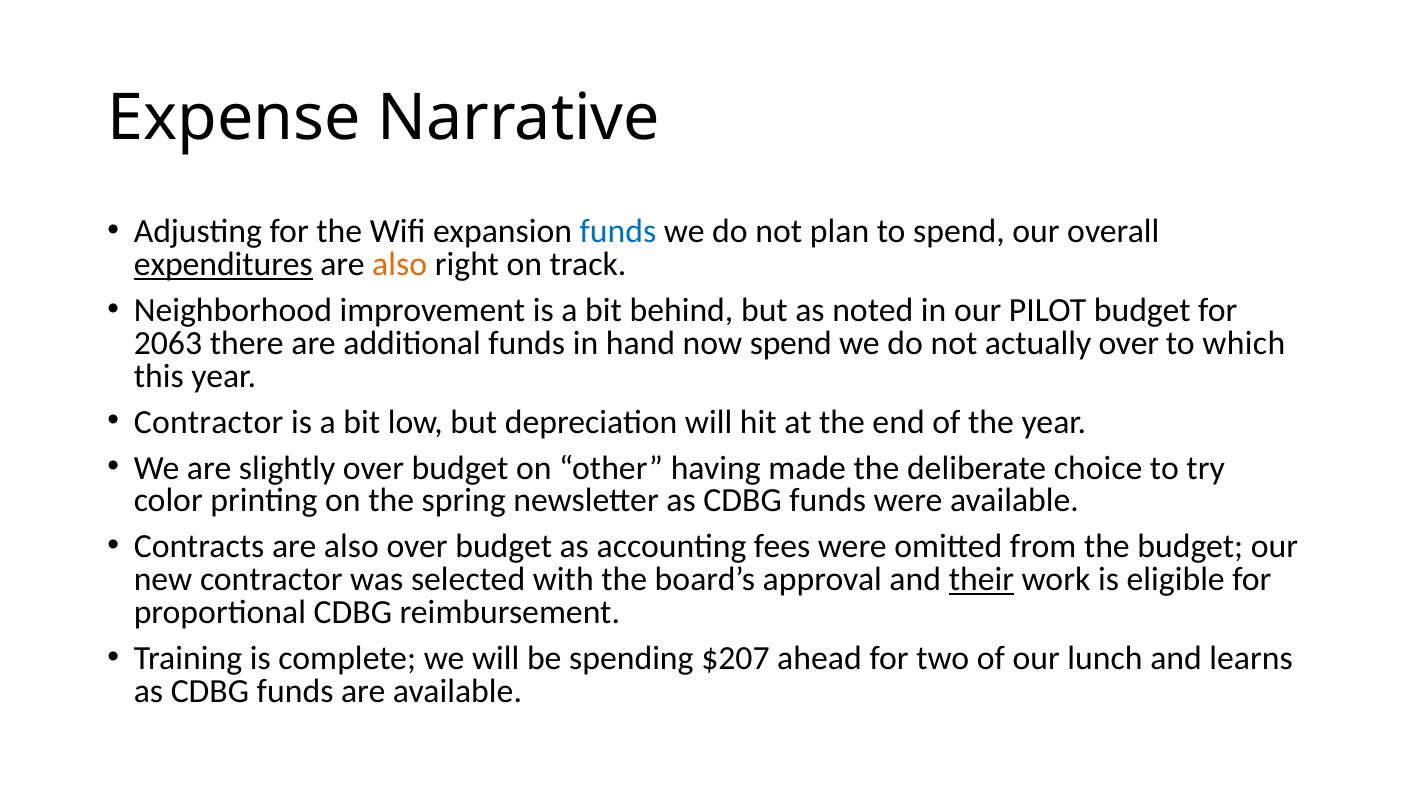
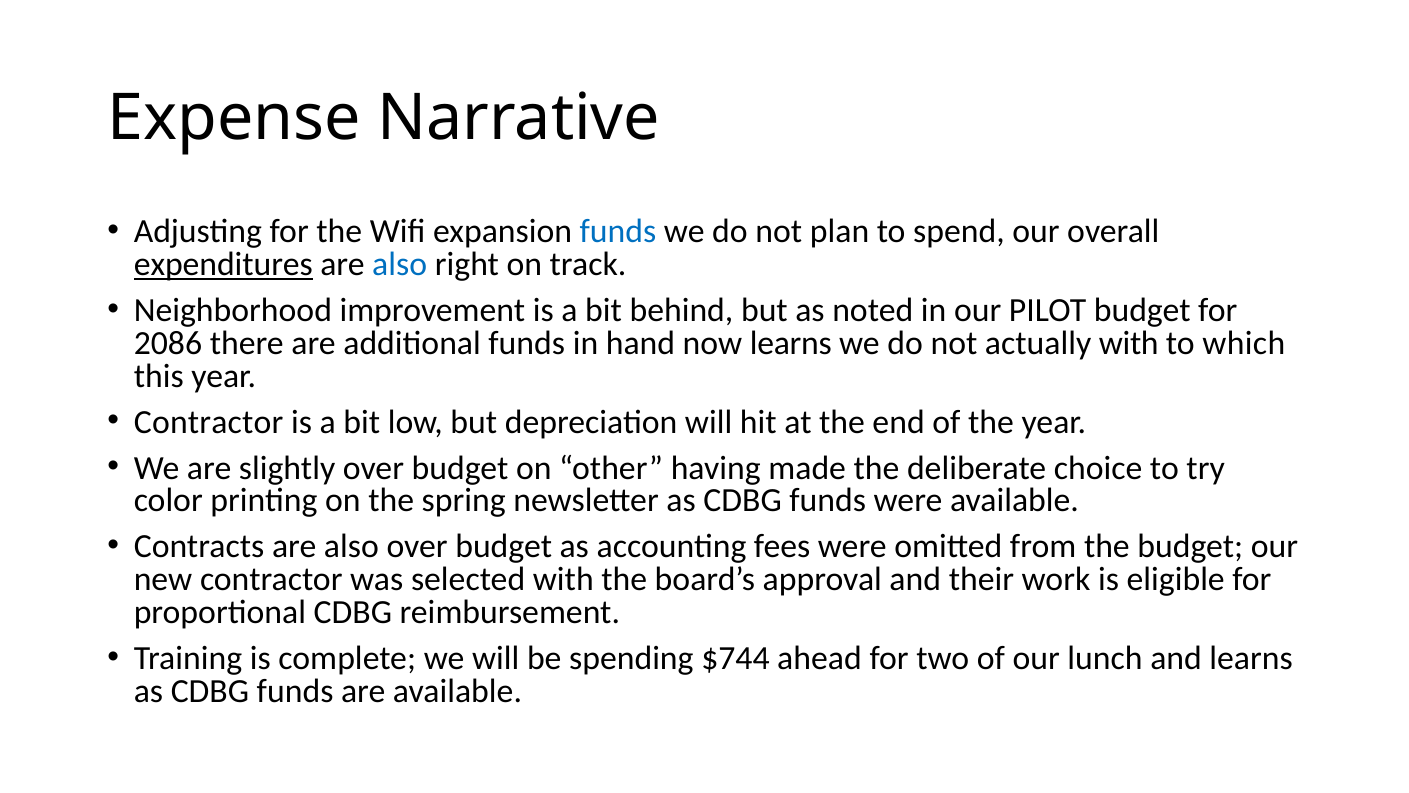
also at (400, 264) colour: orange -> blue
2063: 2063 -> 2086
now spend: spend -> learns
actually over: over -> with
their underline: present -> none
$207: $207 -> $744
